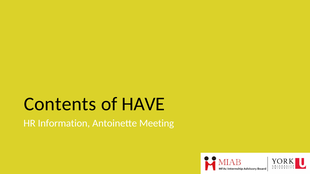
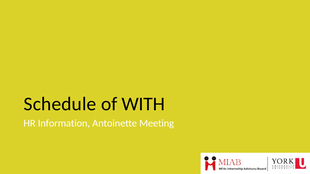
Contents: Contents -> Schedule
HAVE: HAVE -> WITH
